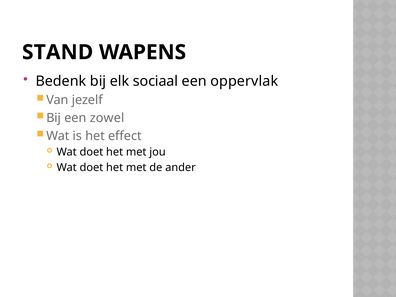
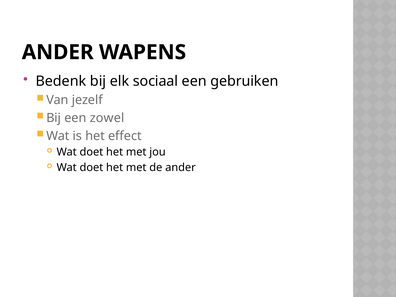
STAND at (58, 52): STAND -> ANDER
oppervlak: oppervlak -> gebruiken
